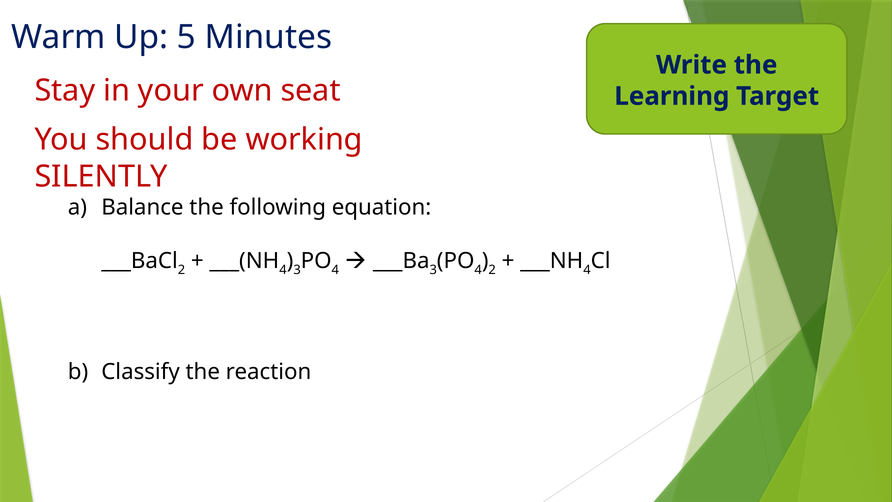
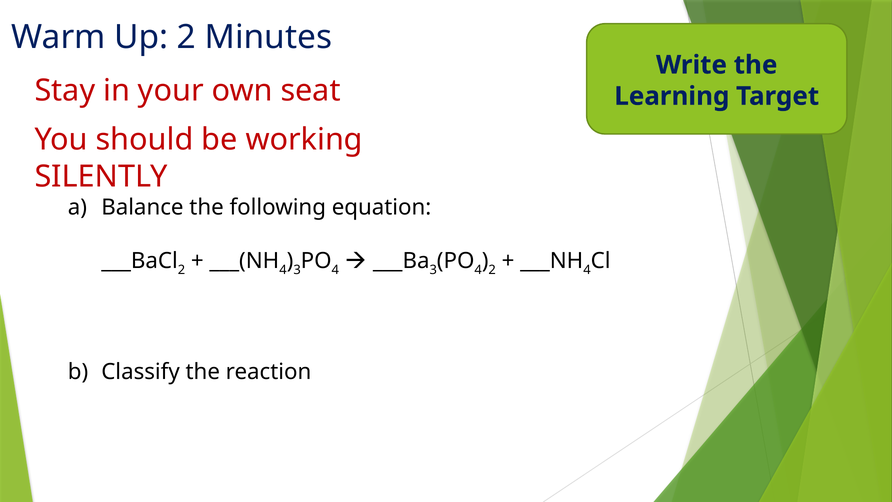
Up 5: 5 -> 2
